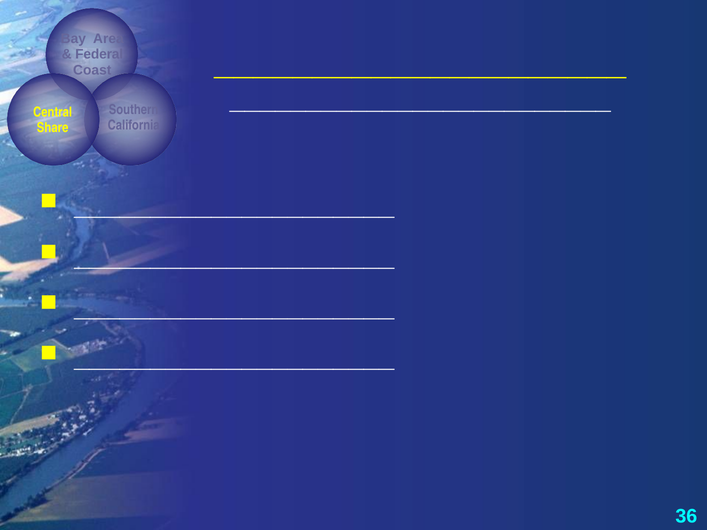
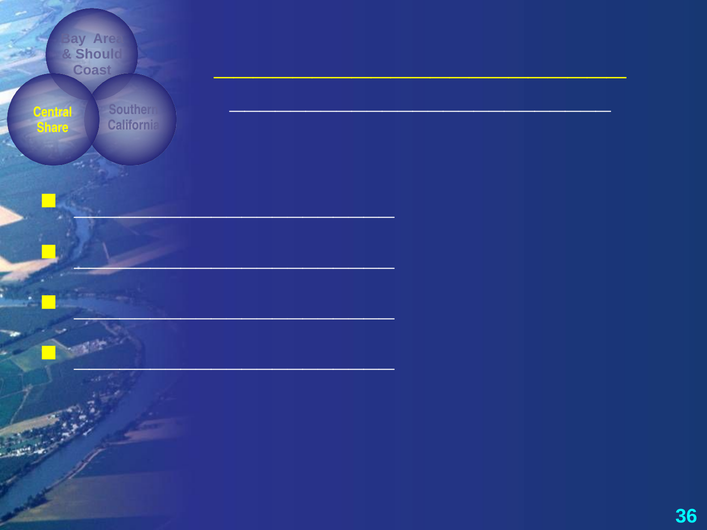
Federal: Federal -> Should
